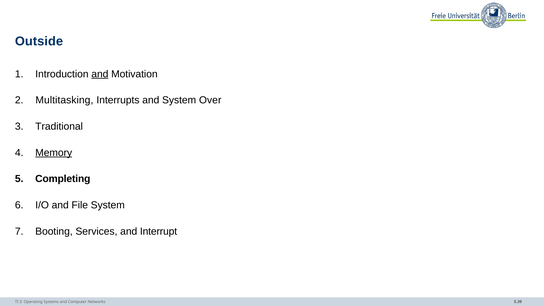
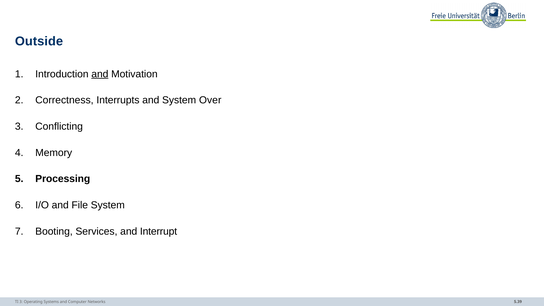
Multitasking: Multitasking -> Correctness
Traditional: Traditional -> Conflicting
Memory underline: present -> none
Completing: Completing -> Processing
